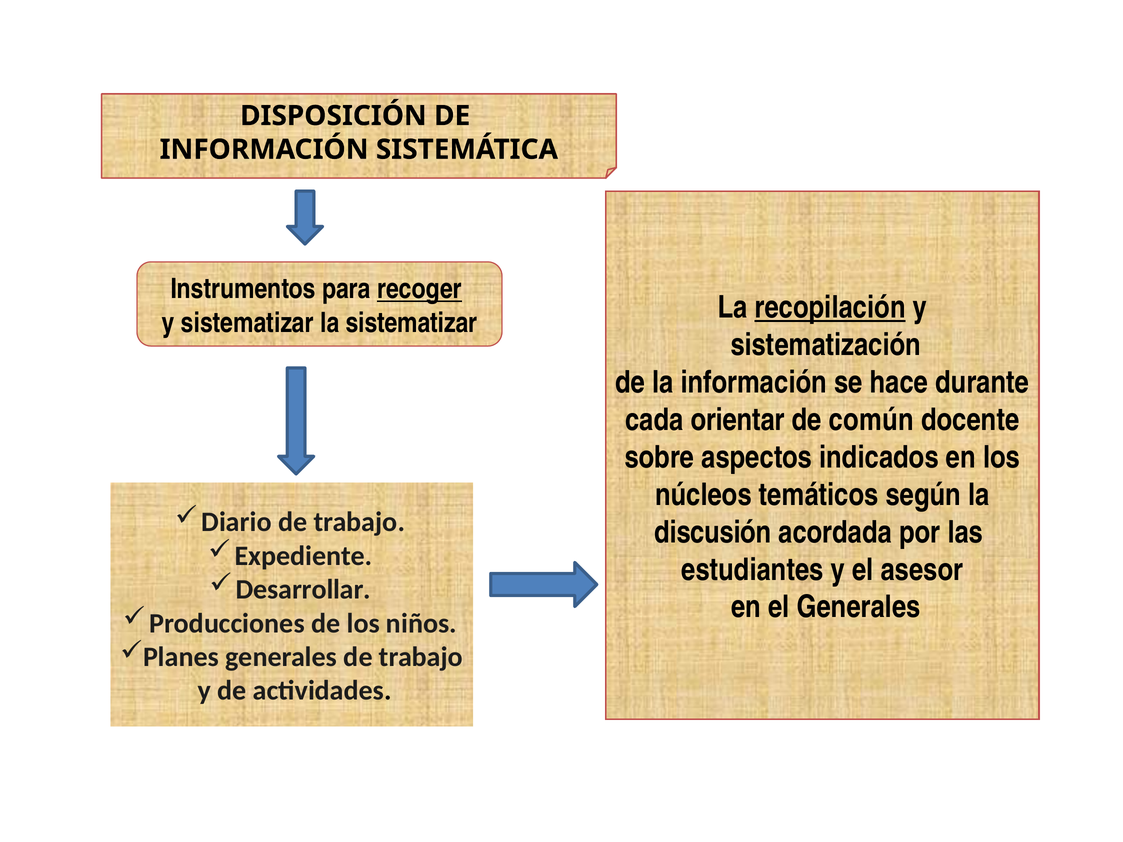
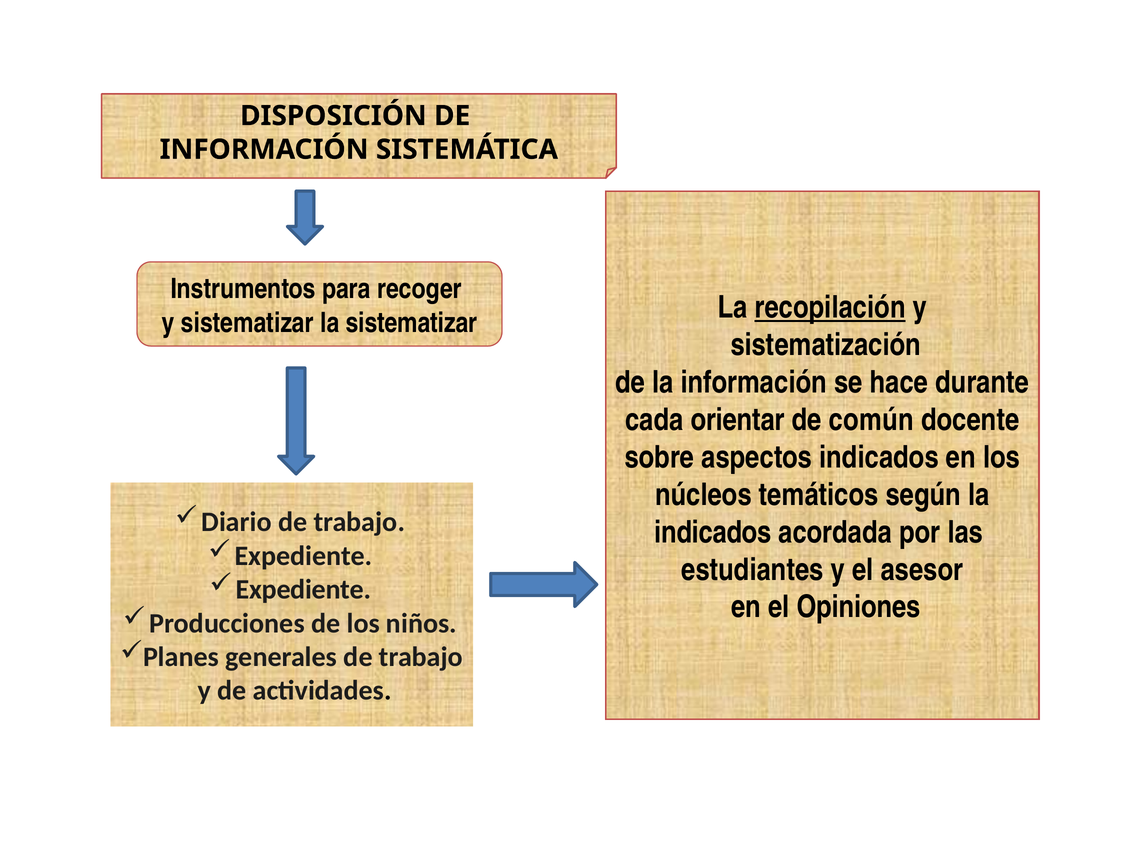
recoger underline: present -> none
discusión at (713, 532): discusión -> indicados
Desarrollar at (303, 590): Desarrollar -> Expediente
el Generales: Generales -> Opiniones
